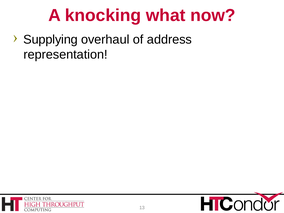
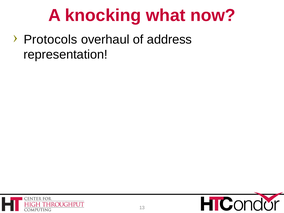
Supplying: Supplying -> Protocols
